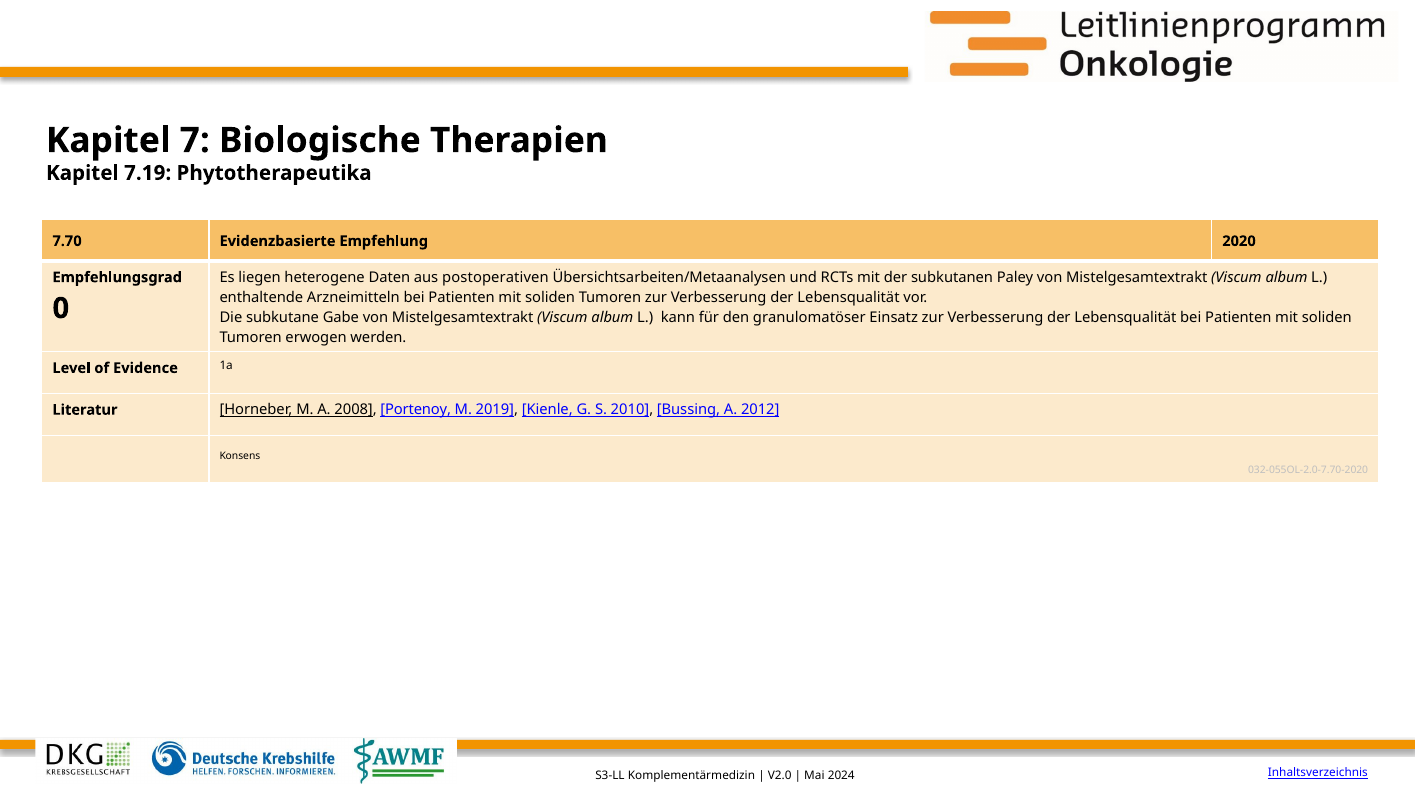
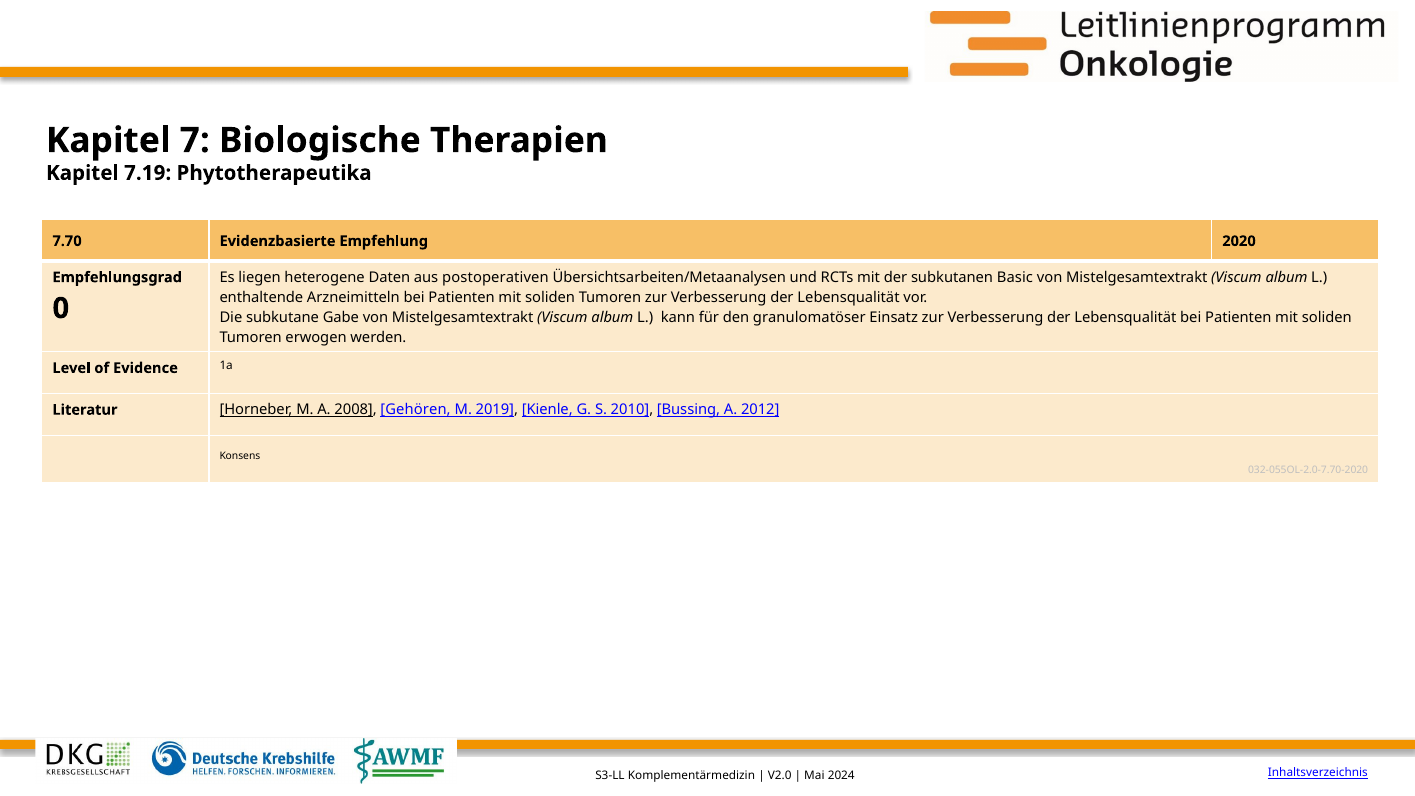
Paley: Paley -> Basic
Portenoy: Portenoy -> Gehören
